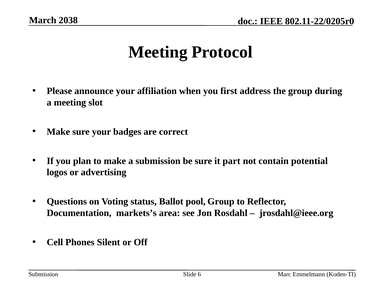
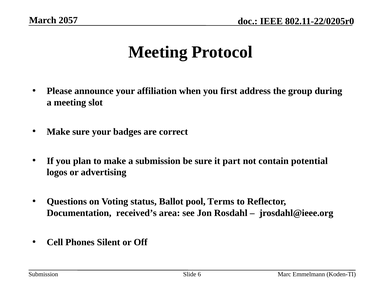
2038: 2038 -> 2057
pool Group: Group -> Terms
markets’s: markets’s -> received’s
